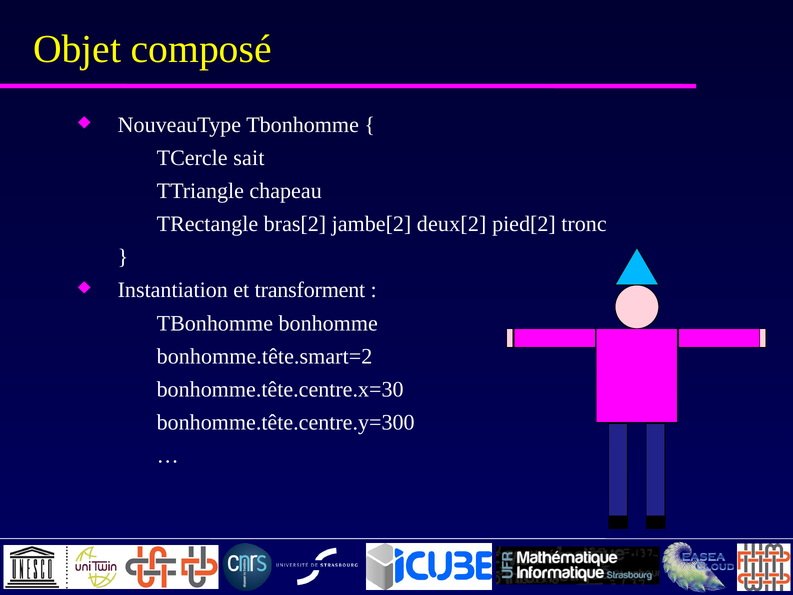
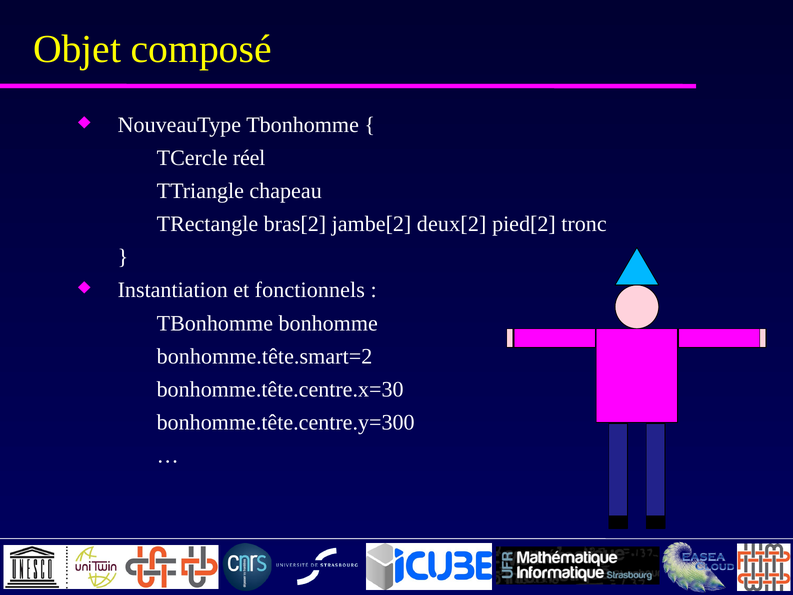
sait: sait -> réel
transforment: transforment -> fonctionnels
